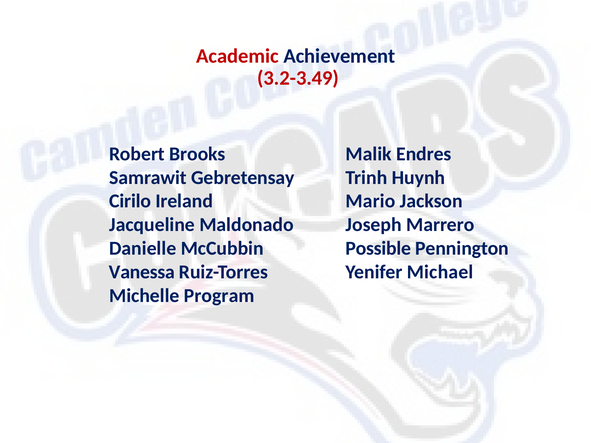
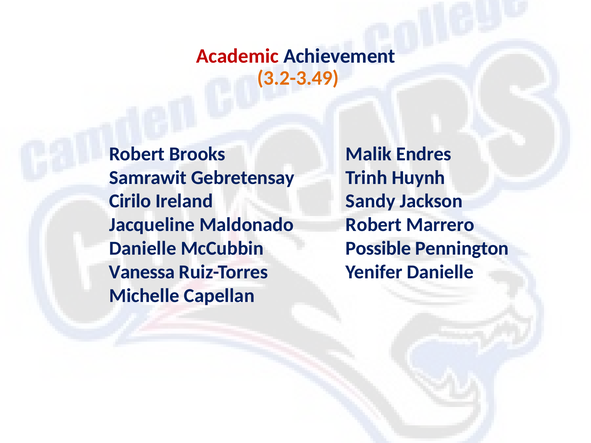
3.2-3.49 colour: red -> orange
Mario: Mario -> Sandy
Maldonado Joseph: Joseph -> Robert
Yenifer Michael: Michael -> Danielle
Program: Program -> Capellan
